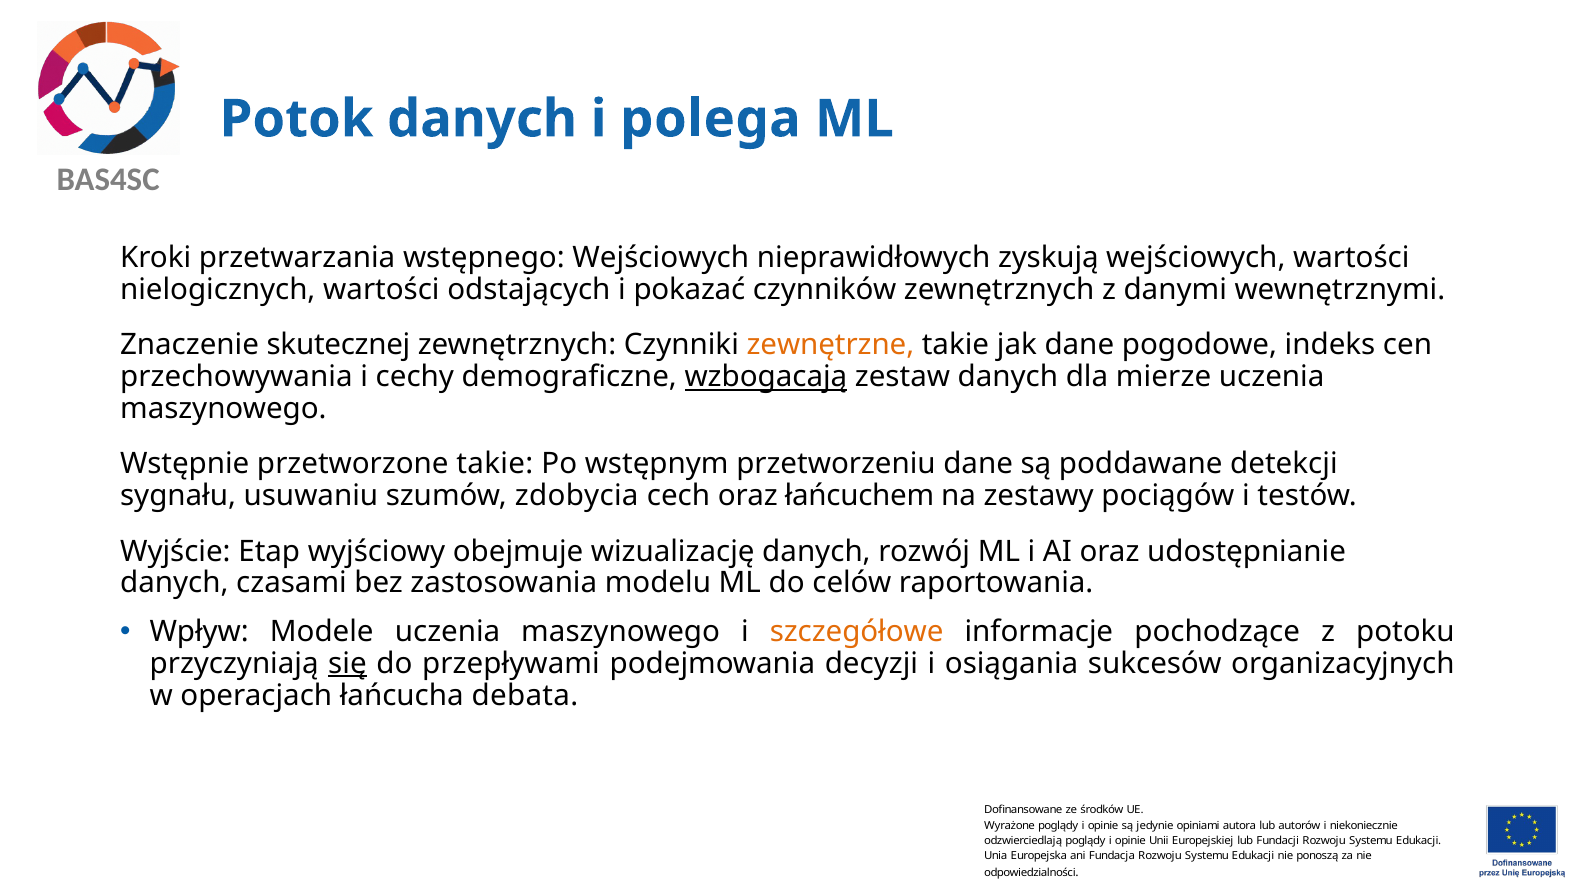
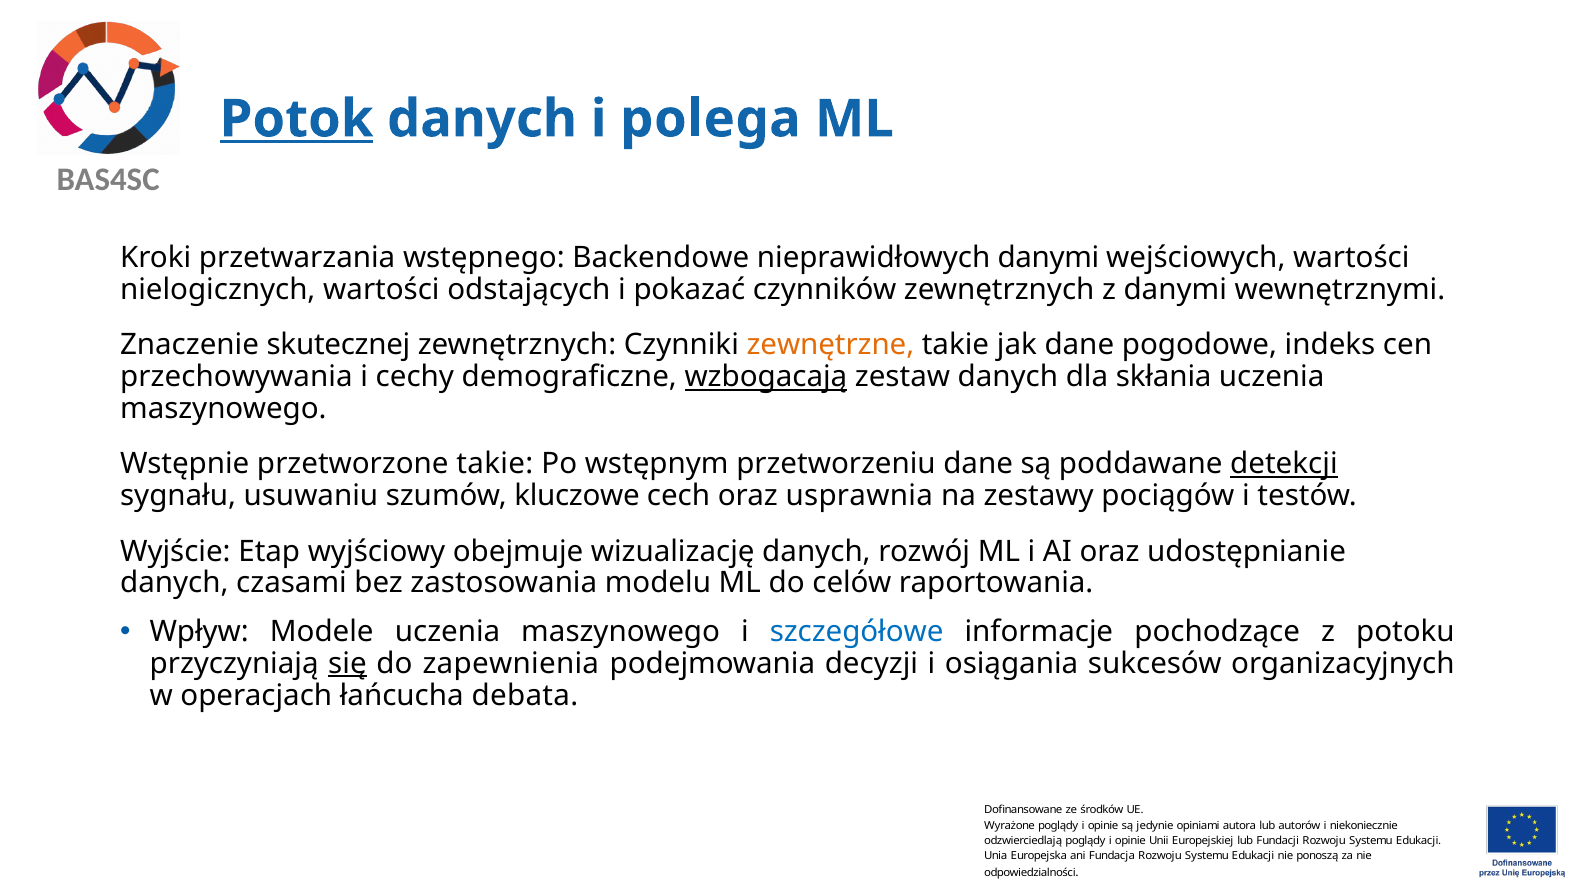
Potok underline: none -> present
wstępnego Wejściowych: Wejściowych -> Backendowe
nieprawidłowych zyskują: zyskują -> danymi
mierze: mierze -> skłania
detekcji underline: none -> present
zdobycia: zdobycia -> kluczowe
łańcuchem: łańcuchem -> usprawnia
szczegółowe colour: orange -> blue
przepływami: przepływami -> zapewnienia
